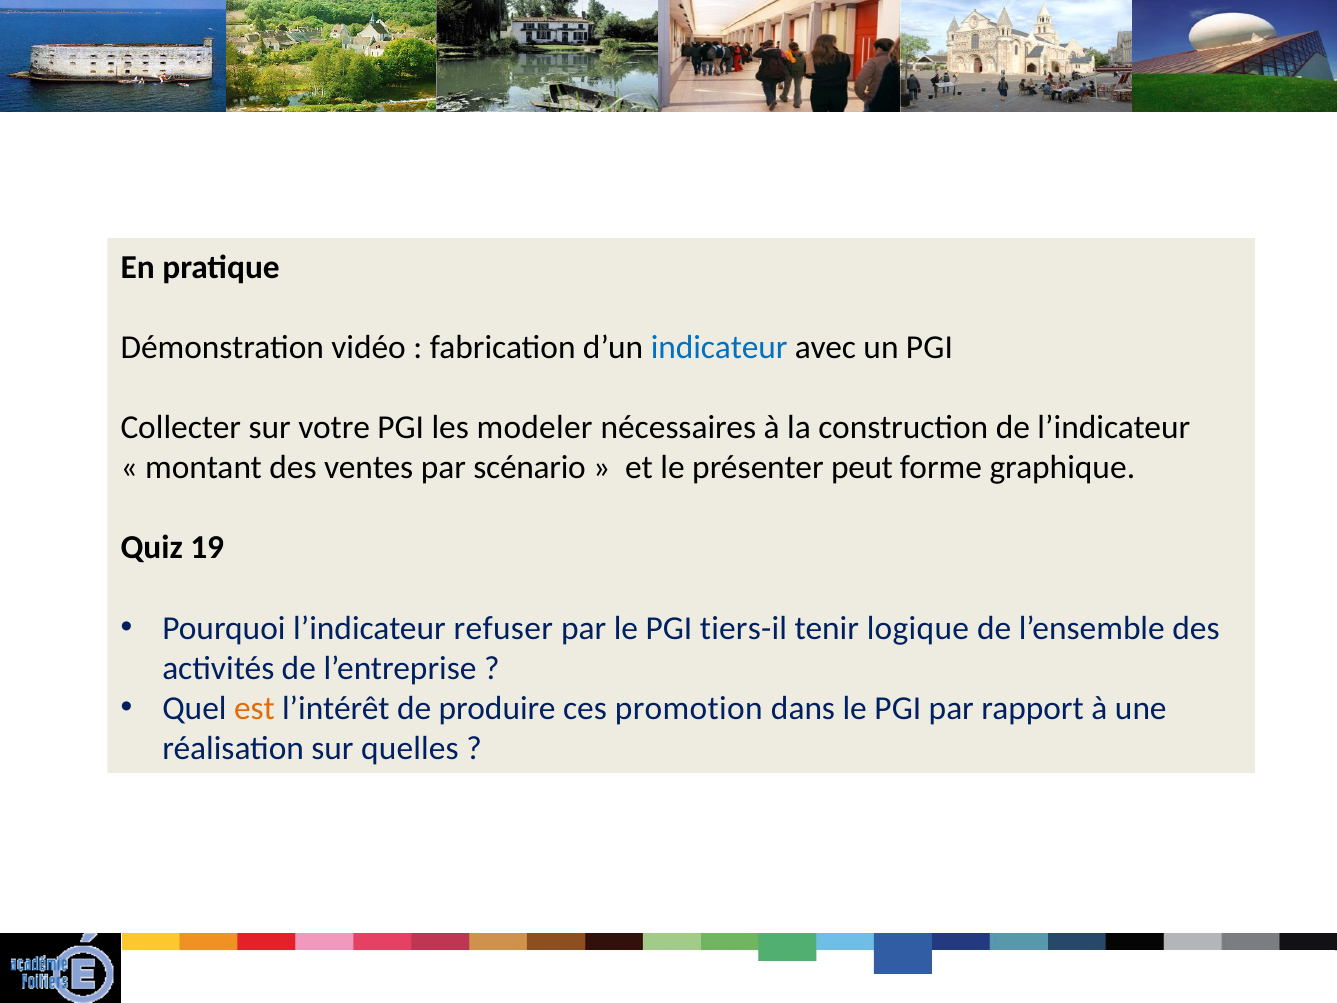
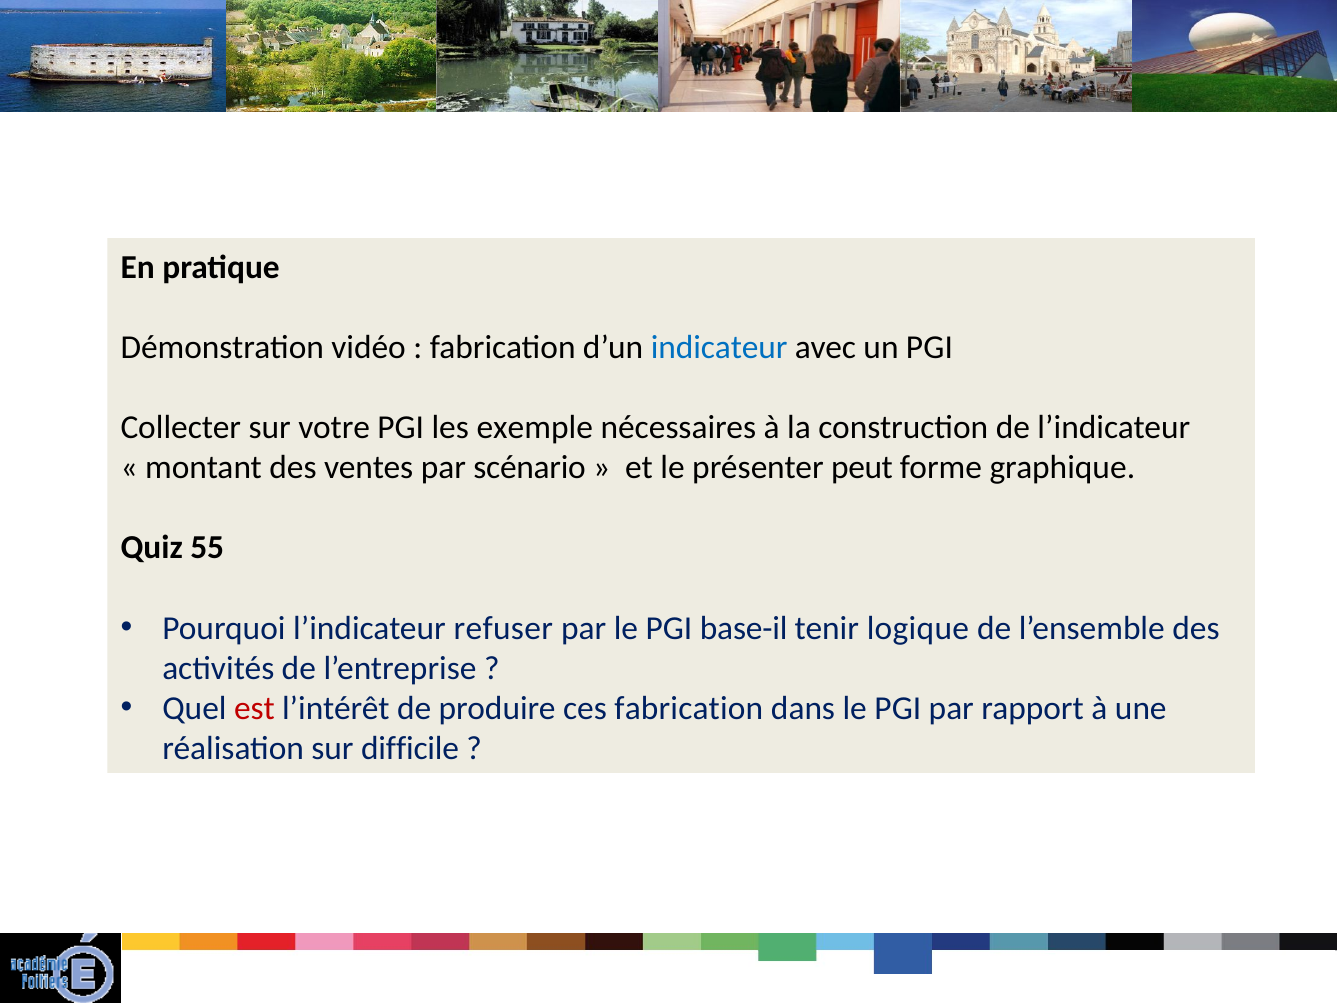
modeler: modeler -> exemple
19: 19 -> 55
tiers-il: tiers-il -> base-il
est colour: orange -> red
ces promotion: promotion -> fabrication
quelles: quelles -> difficile
